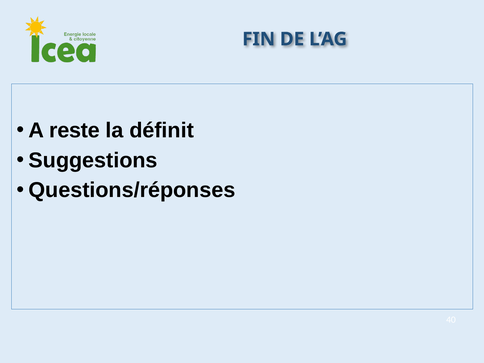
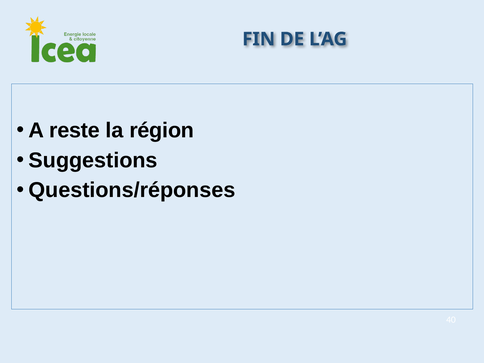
définit: définit -> région
